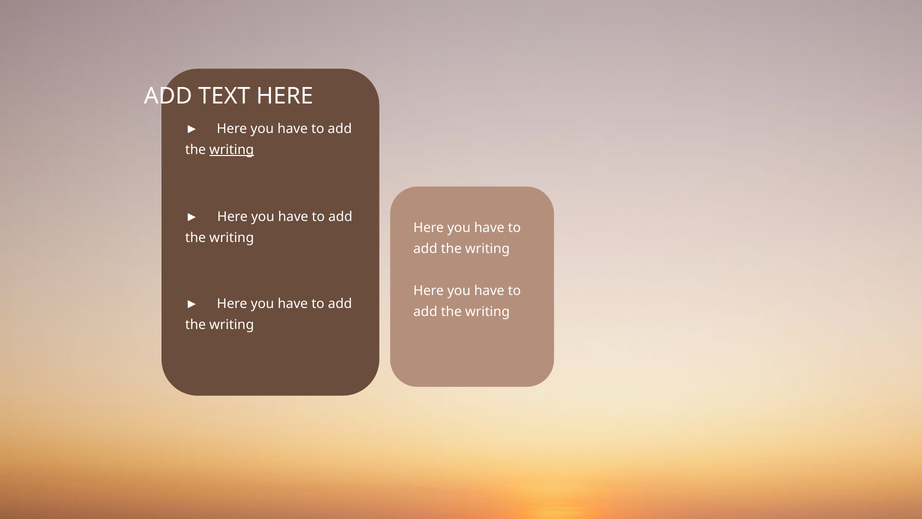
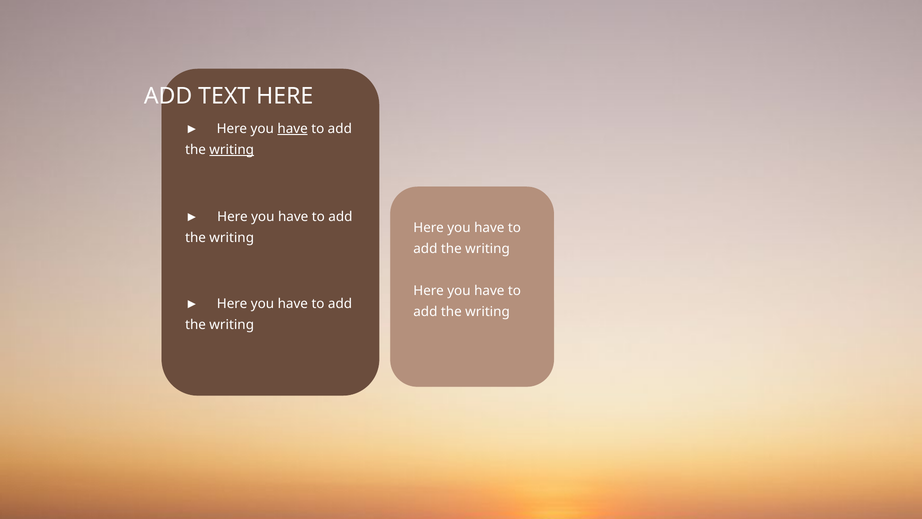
have at (293, 129) underline: none -> present
